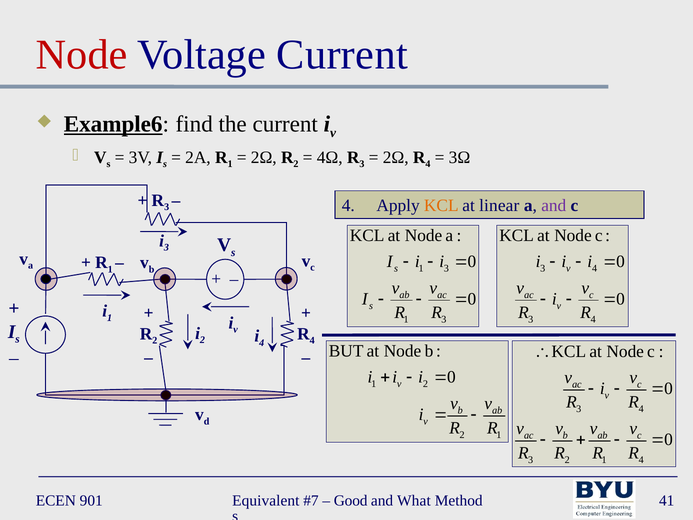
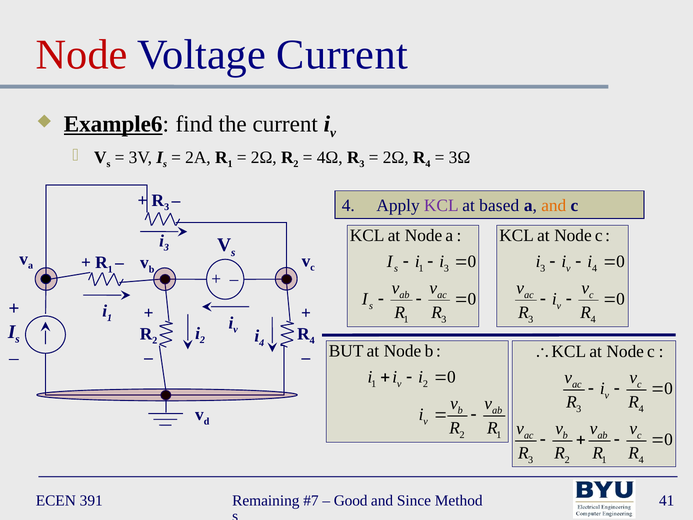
KCL at (441, 206) colour: orange -> purple
linear: linear -> based
and at (554, 206) colour: purple -> orange
901: 901 -> 391
Equivalent: Equivalent -> Remaining
What: What -> Since
